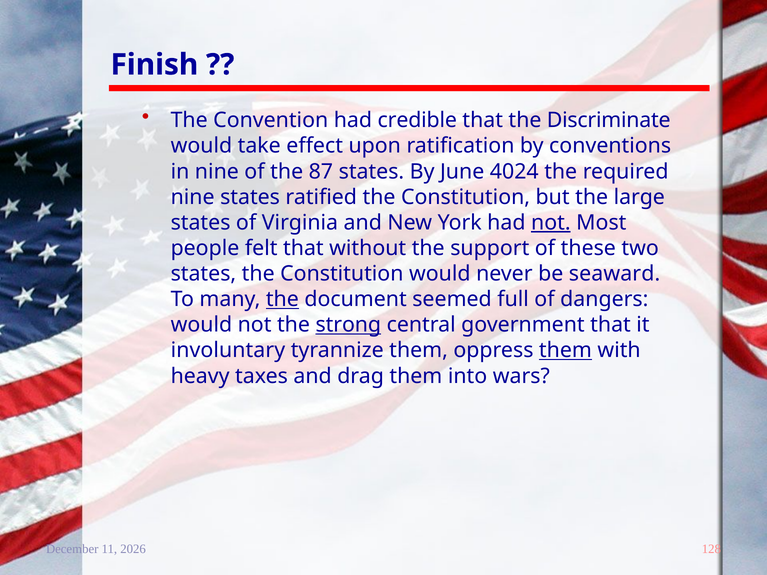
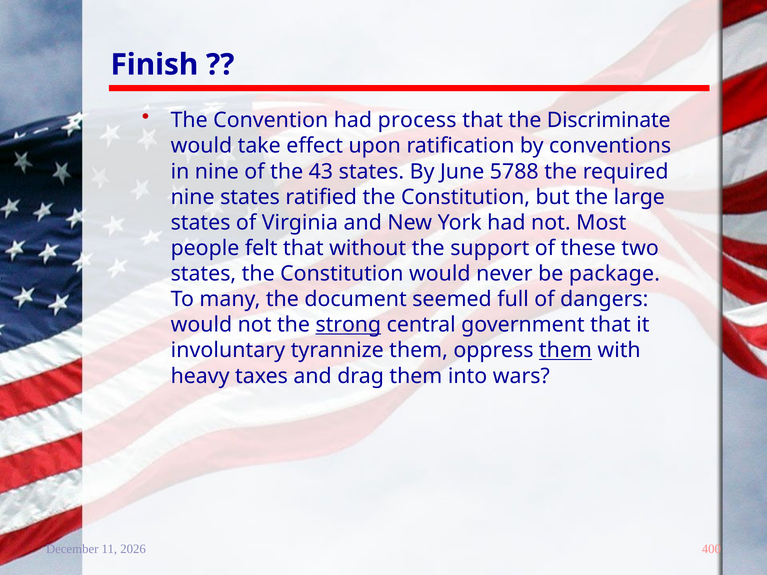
credible: credible -> process
87: 87 -> 43
4024: 4024 -> 5788
not at (551, 223) underline: present -> none
seaward: seaward -> package
the at (282, 299) underline: present -> none
128: 128 -> 400
